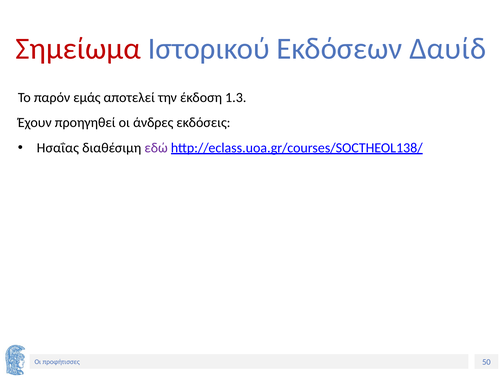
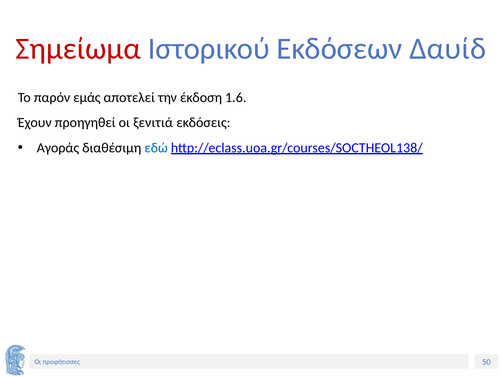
1.3: 1.3 -> 1.6
άνδρες: άνδρες -> ξενιτιά
Ησαΐας: Ησαΐας -> Αγοράς
εδώ colour: purple -> blue
